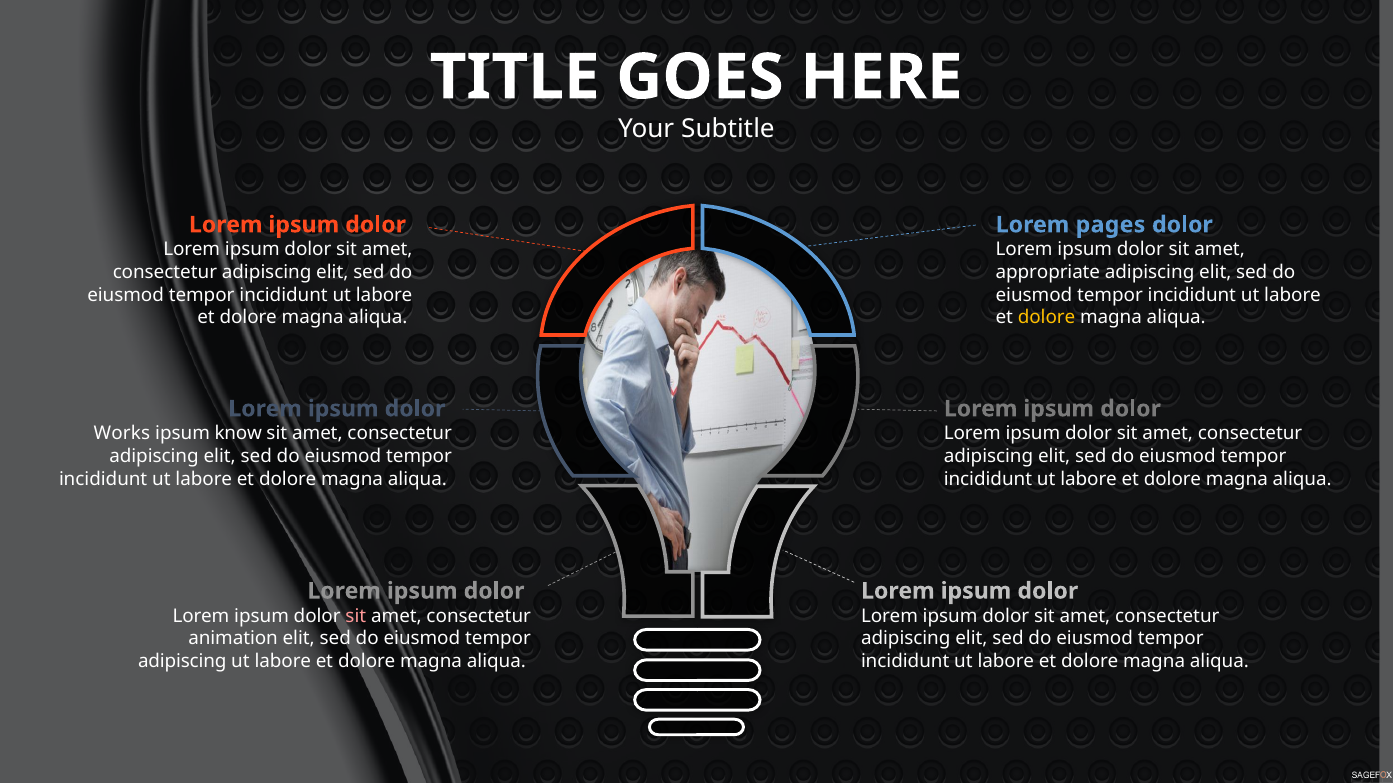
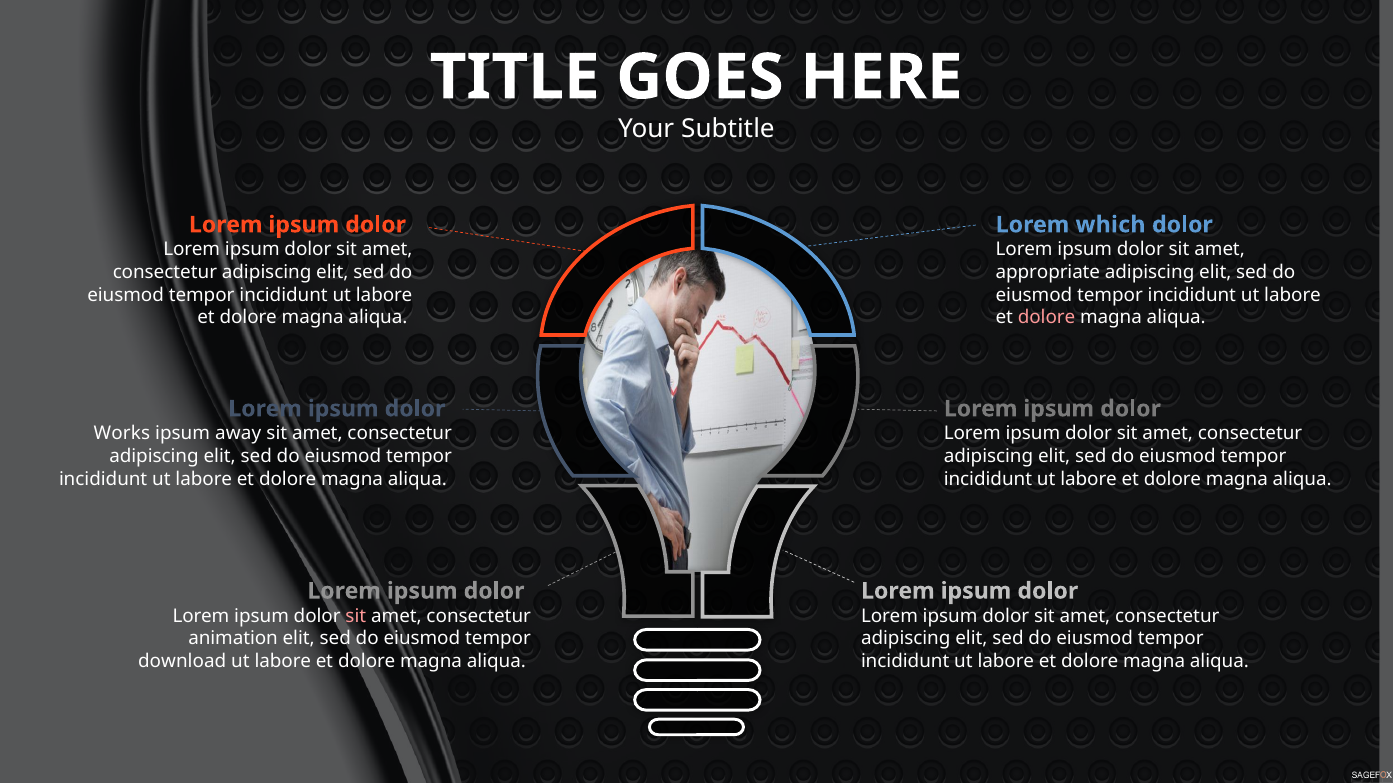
pages: pages -> which
dolore at (1047, 318) colour: yellow -> pink
know: know -> away
adipiscing at (182, 662): adipiscing -> download
